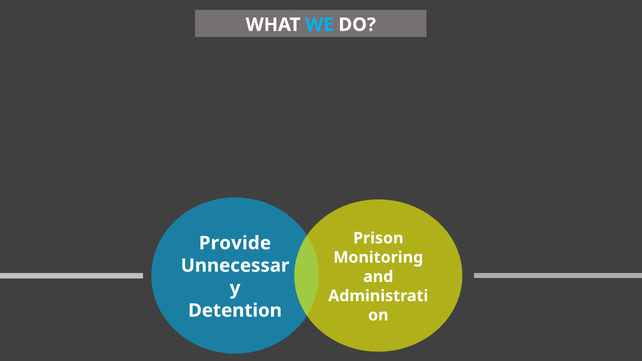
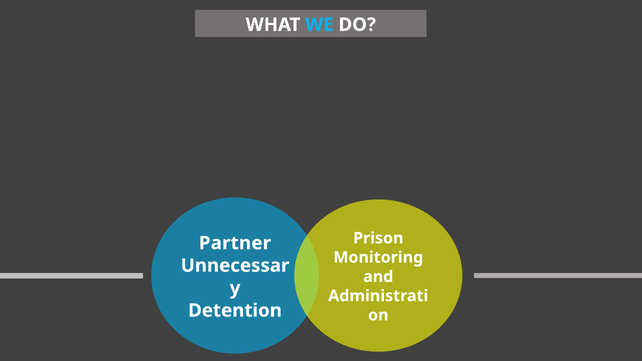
Provide: Provide -> Partner
